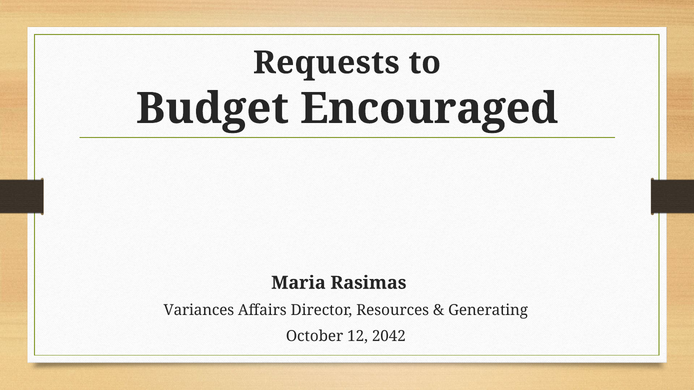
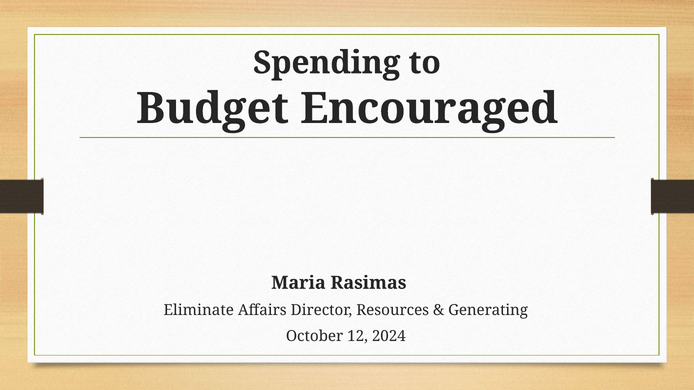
Requests: Requests -> Spending
Variances: Variances -> Eliminate
2042: 2042 -> 2024
